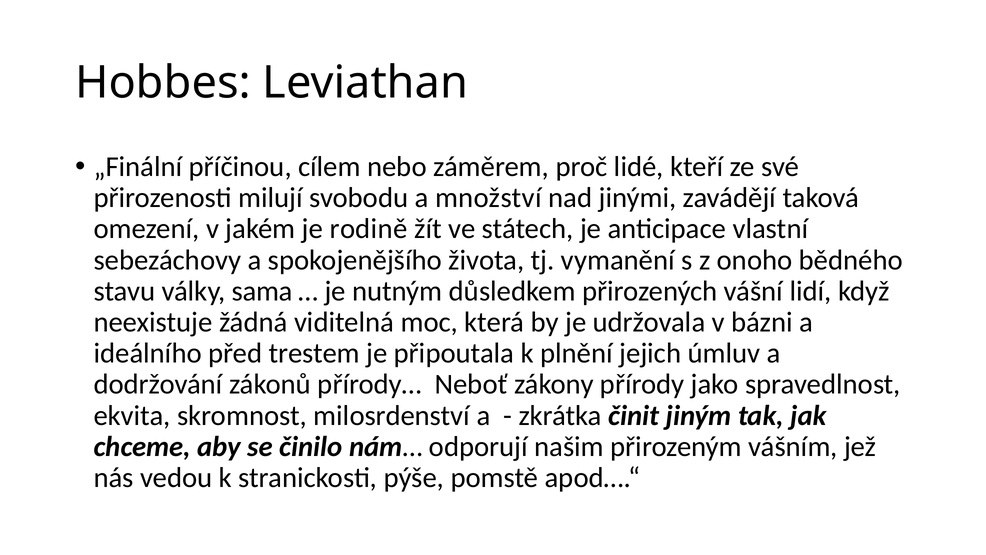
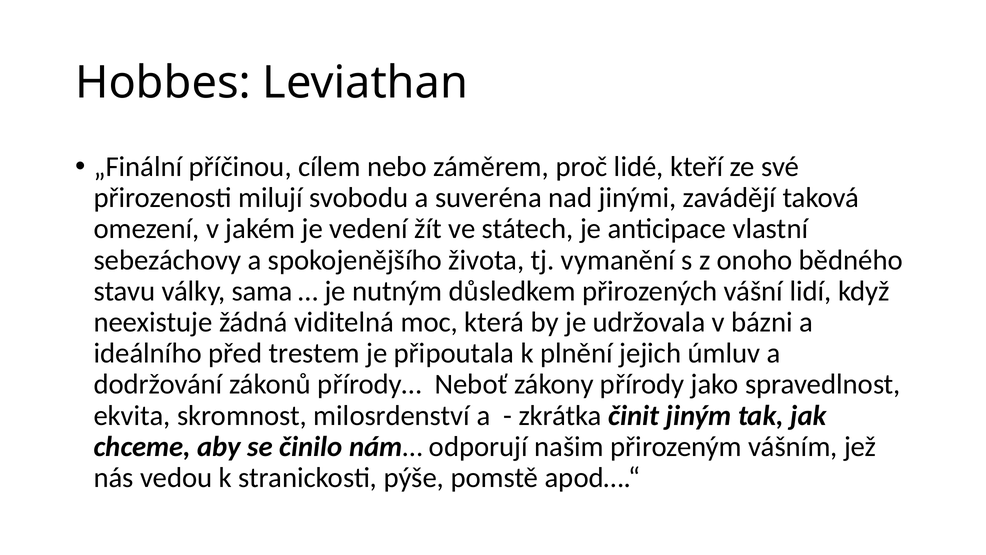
množství: množství -> suveréna
rodině: rodině -> vedení
